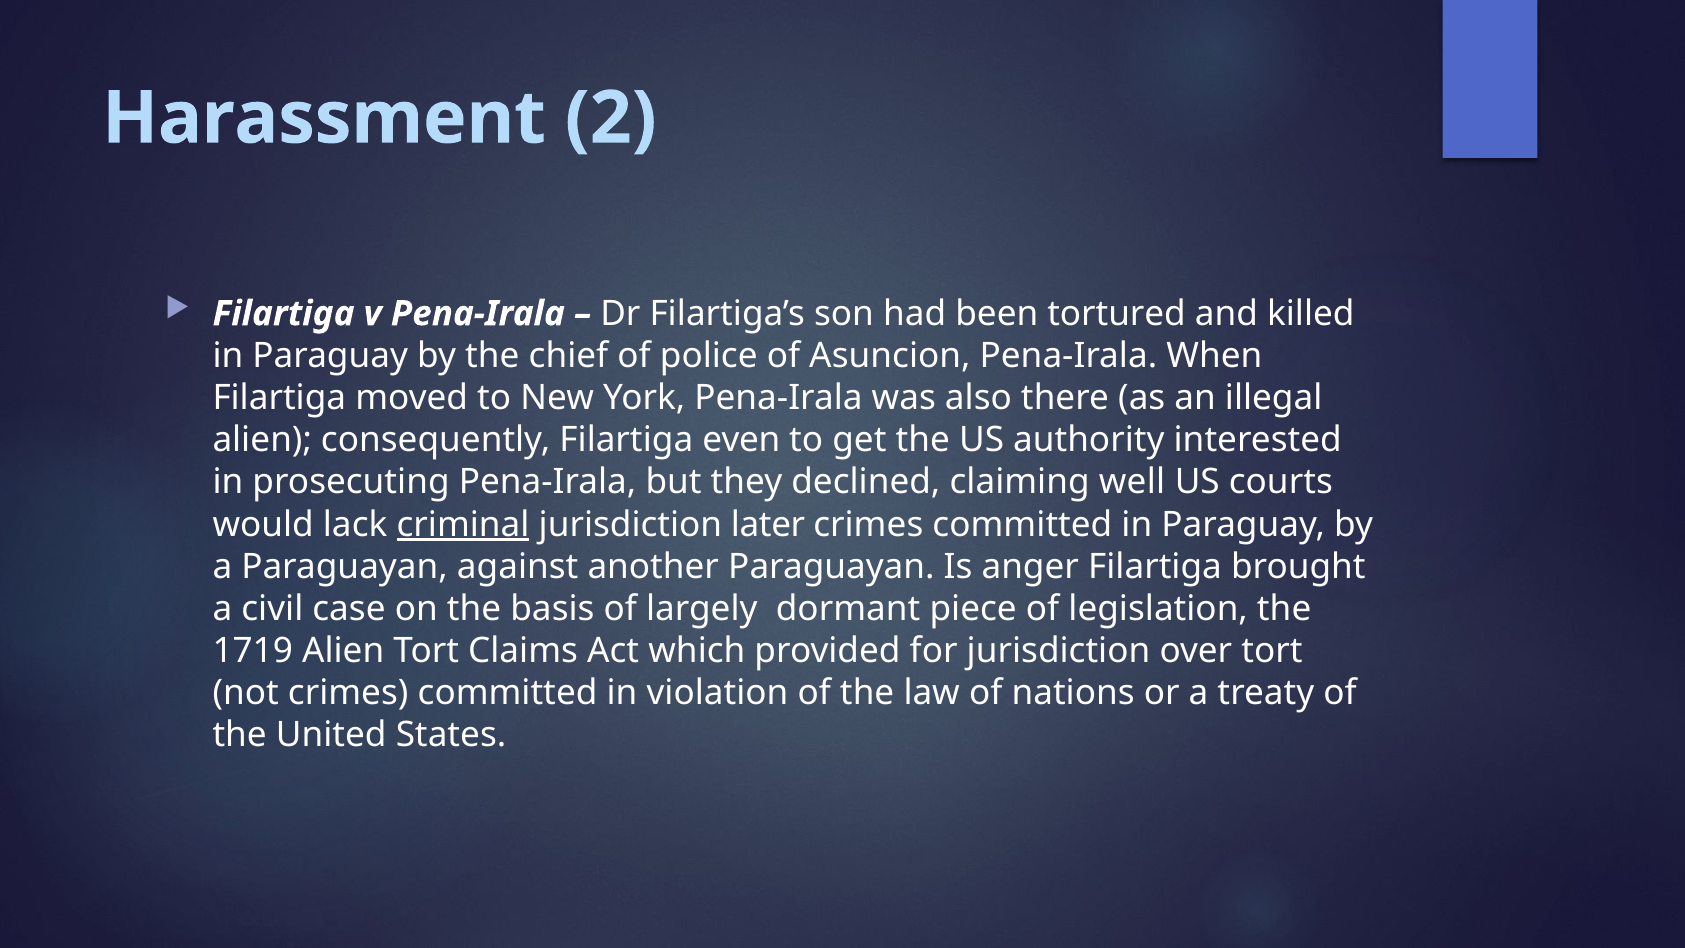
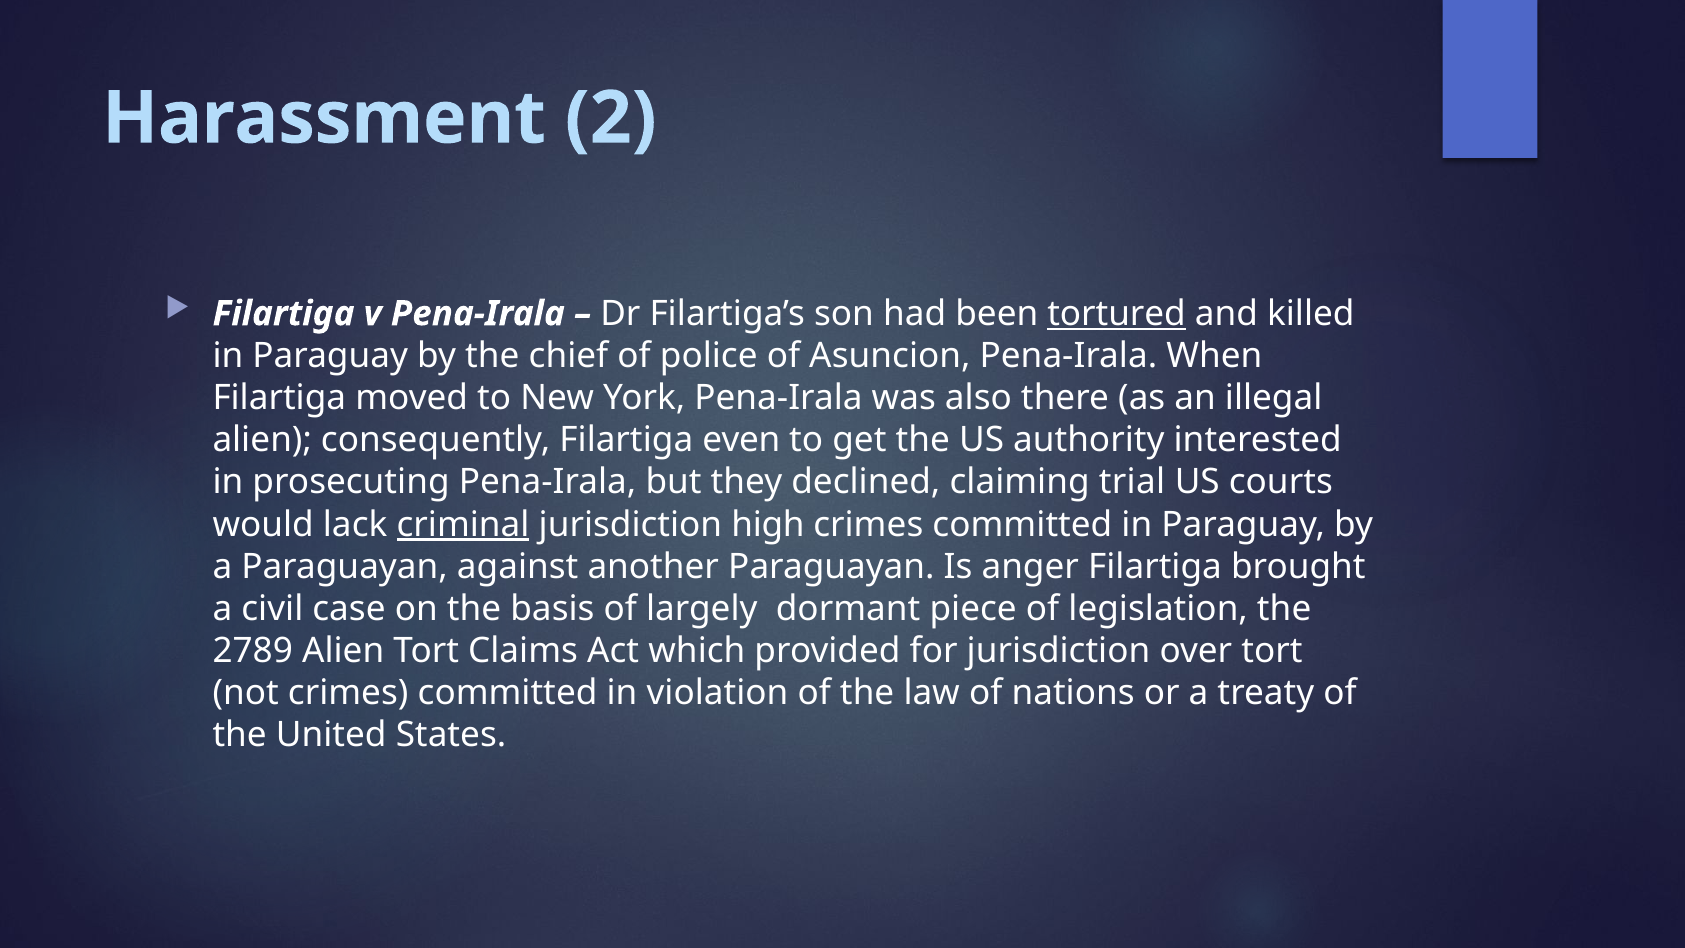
tortured underline: none -> present
well: well -> trial
later: later -> high
1719: 1719 -> 2789
